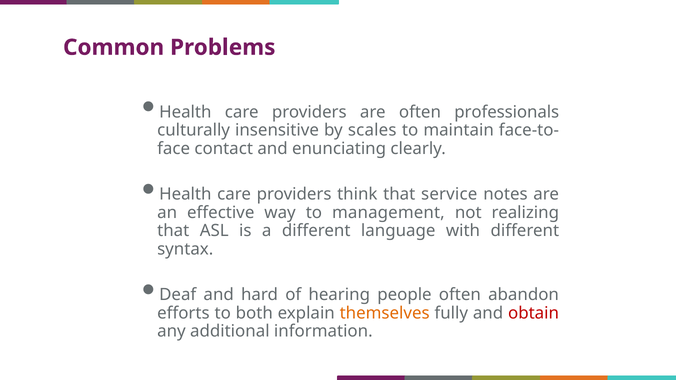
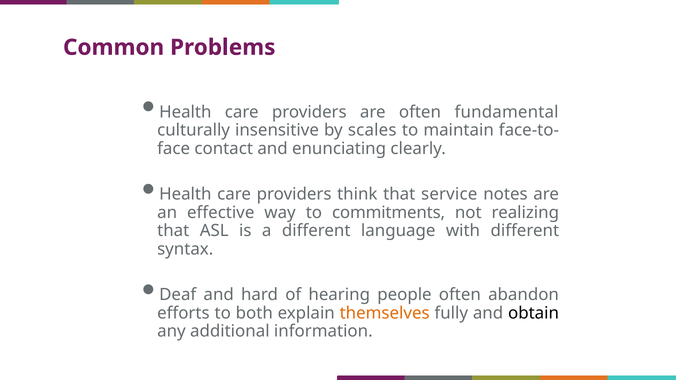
professionals: professionals -> fundamental
management: management -> commitments
obtain colour: red -> black
